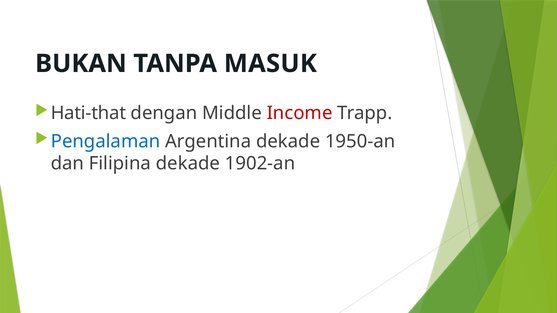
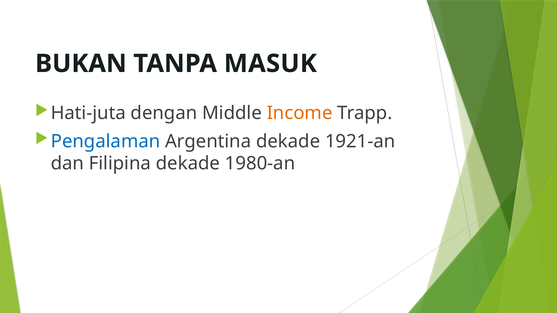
Hati-that: Hati-that -> Hati-juta
Income colour: red -> orange
1950-an: 1950-an -> 1921-an
1902-an: 1902-an -> 1980-an
